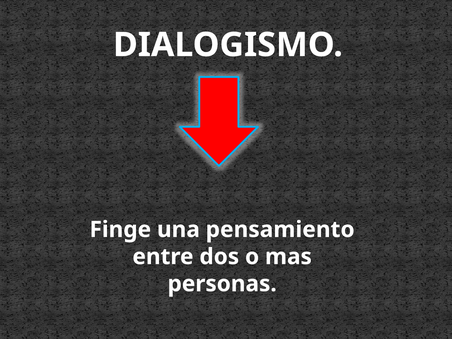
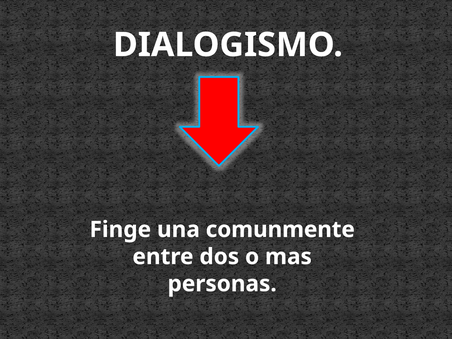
pensamiento: pensamiento -> comunmente
